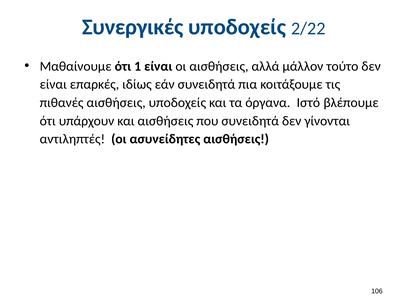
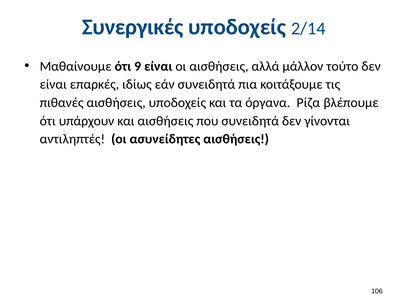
2/22: 2/22 -> 2/14
1: 1 -> 9
Ιστό: Ιστό -> Ρίζα
